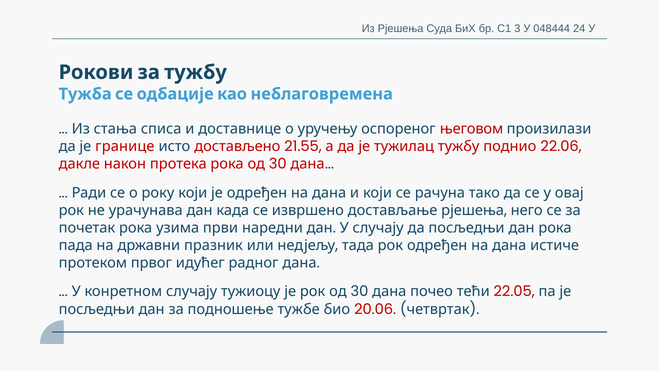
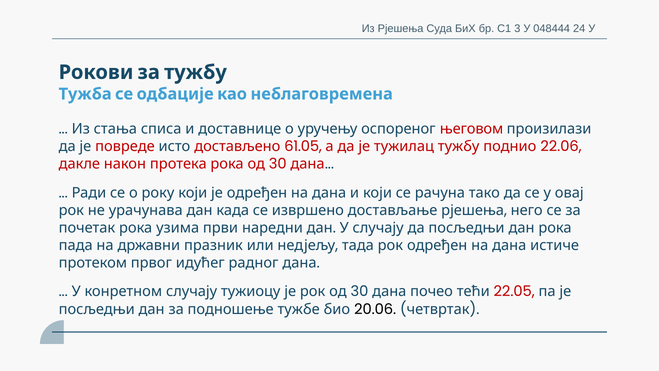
границе: границе -> повреде
21.55: 21.55 -> 61.05
20.06 colour: red -> black
